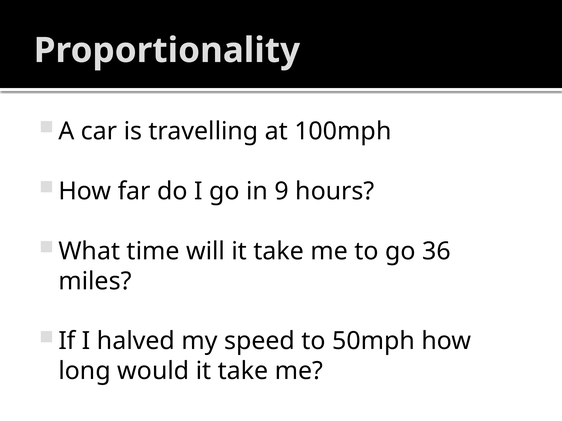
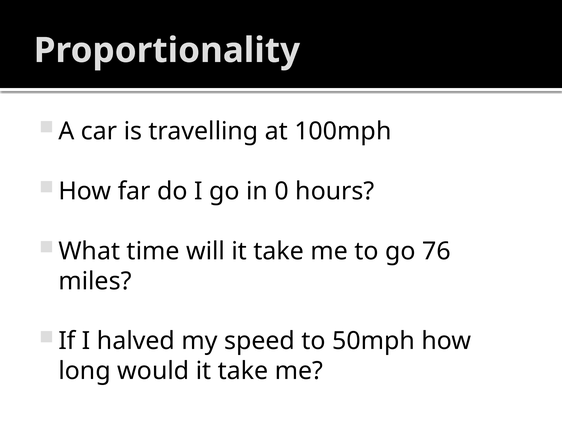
9: 9 -> 0
36: 36 -> 76
